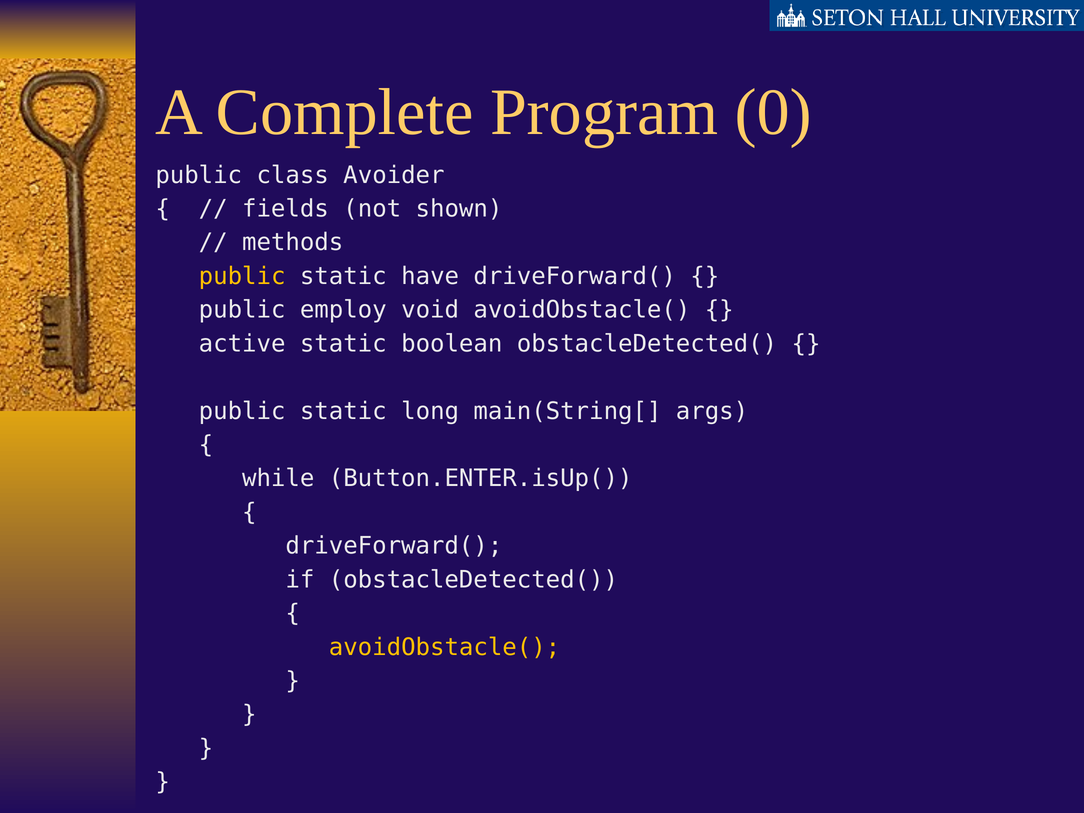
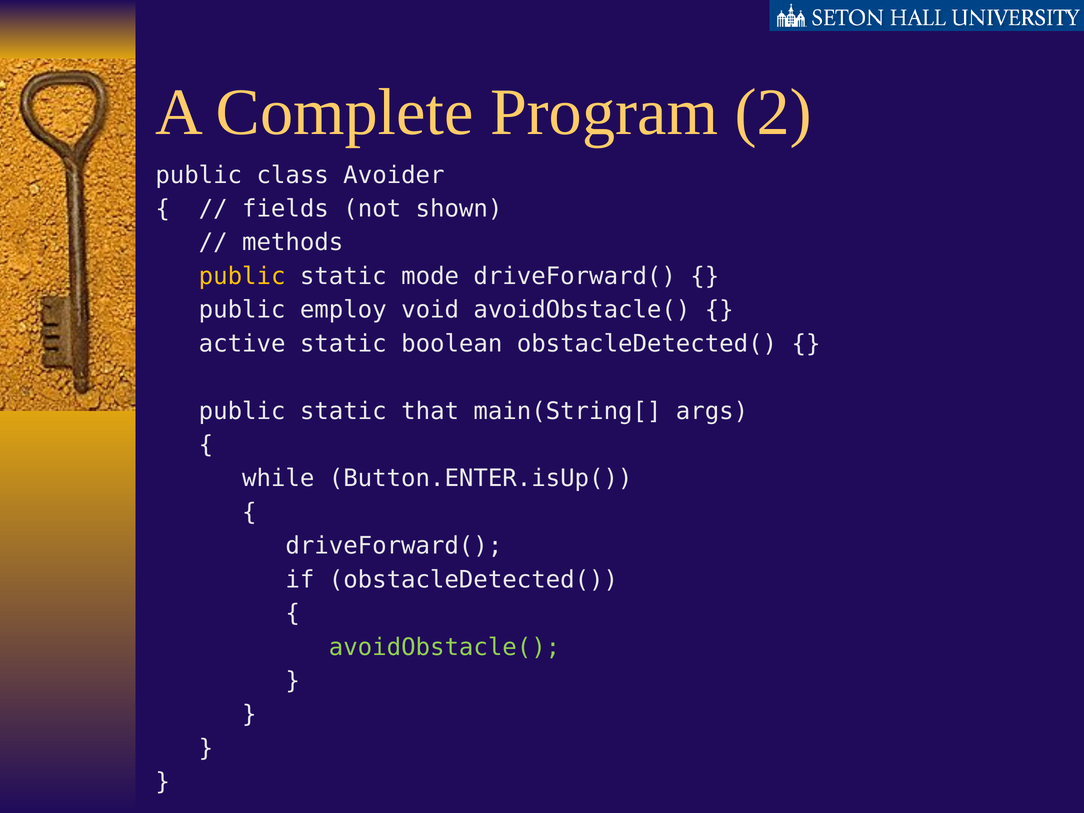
0: 0 -> 2
have: have -> mode
long: long -> that
avoidObstacle( at (445, 647) colour: yellow -> light green
